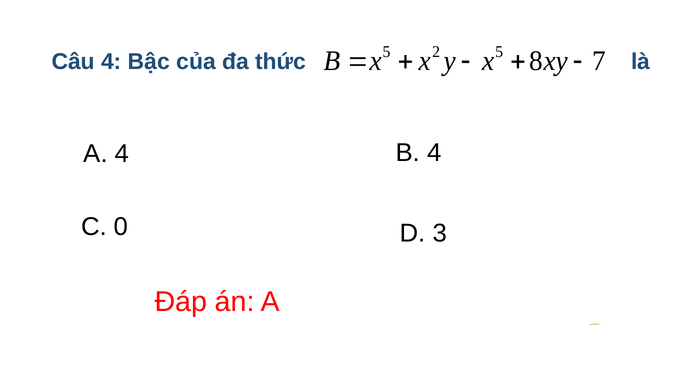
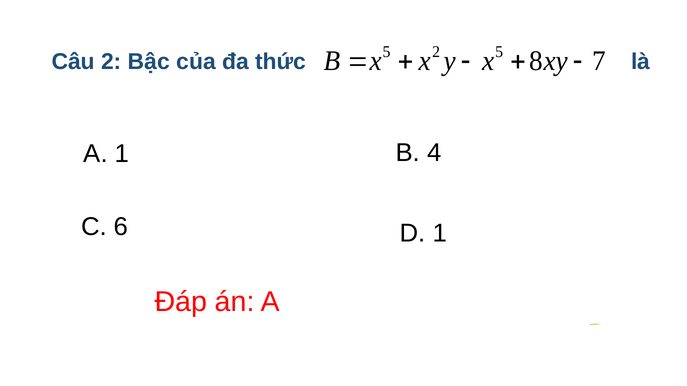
Câu 4: 4 -> 2
A 4: 4 -> 1
0: 0 -> 6
D 3: 3 -> 1
